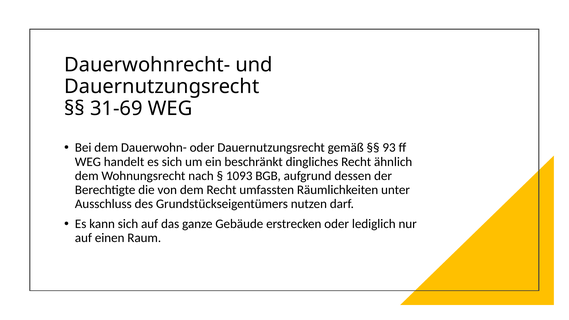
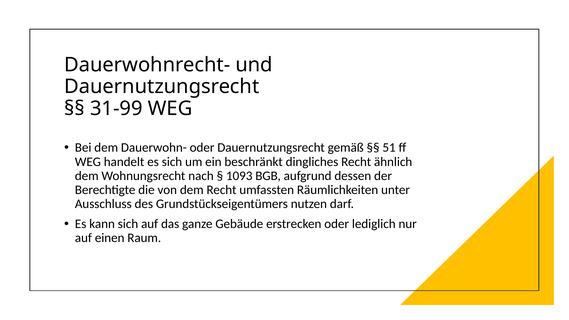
31-69: 31-69 -> 31-99
93: 93 -> 51
